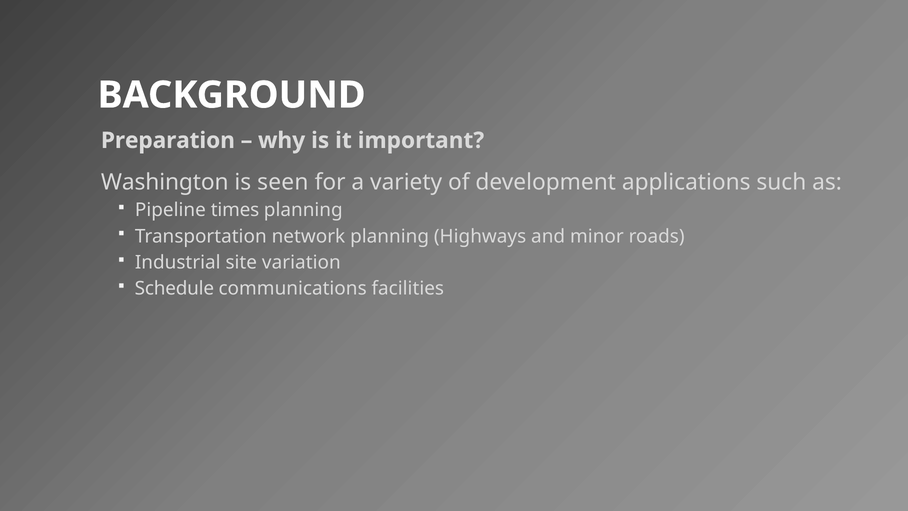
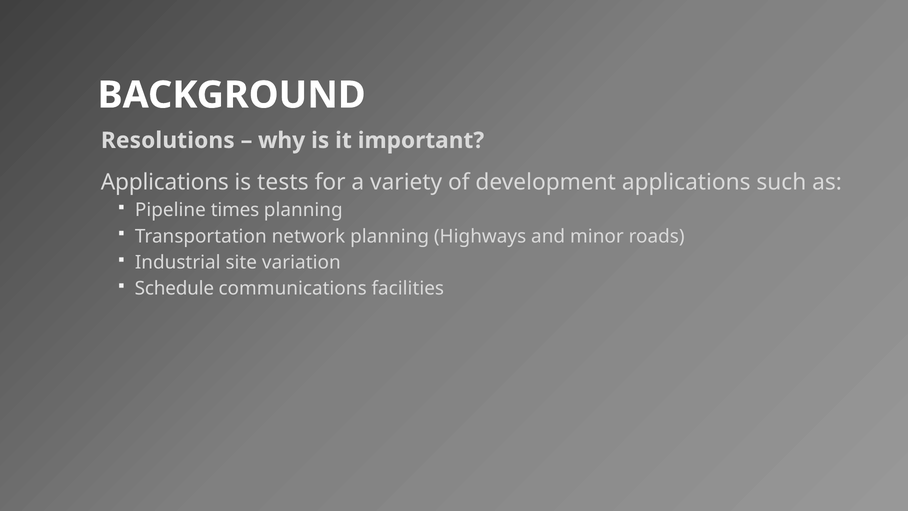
Preparation: Preparation -> Resolutions
Washington at (165, 182): Washington -> Applications
seen: seen -> tests
